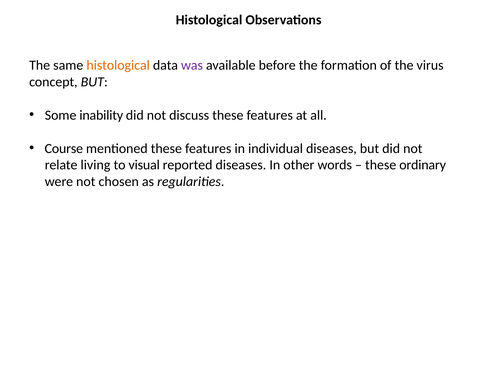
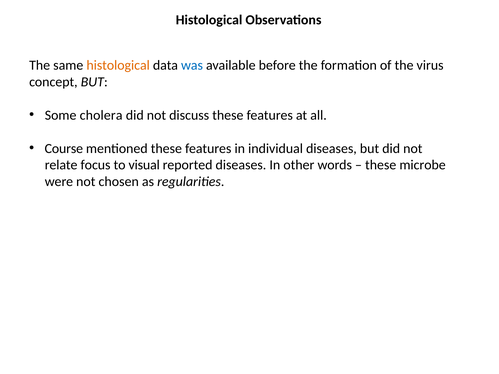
was colour: purple -> blue
inability: inability -> cholera
living: living -> focus
ordinary: ordinary -> microbe
